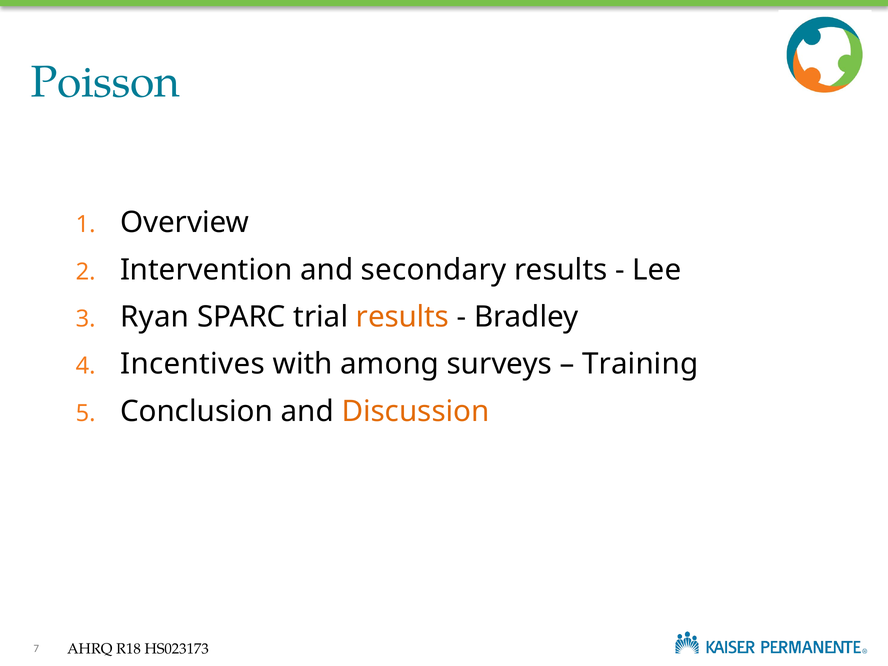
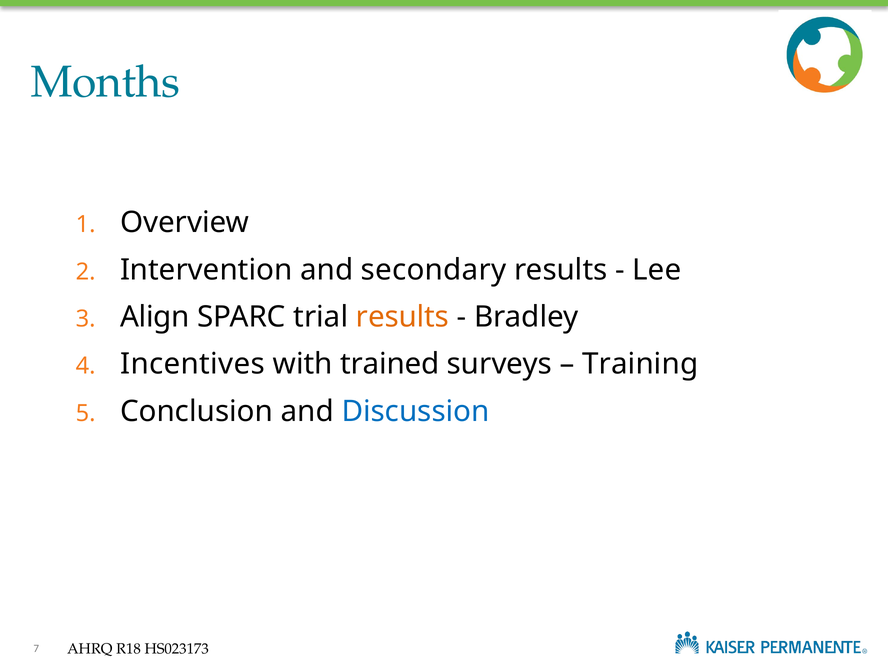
Poisson: Poisson -> Months
Ryan: Ryan -> Align
among: among -> trained
Discussion colour: orange -> blue
